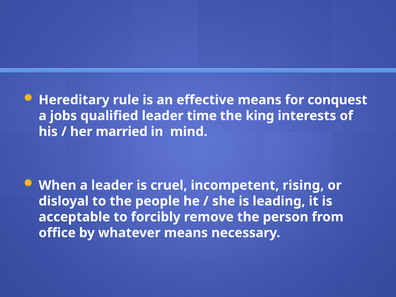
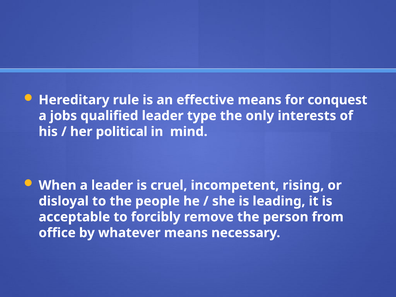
time: time -> type
king: king -> only
married: married -> political
